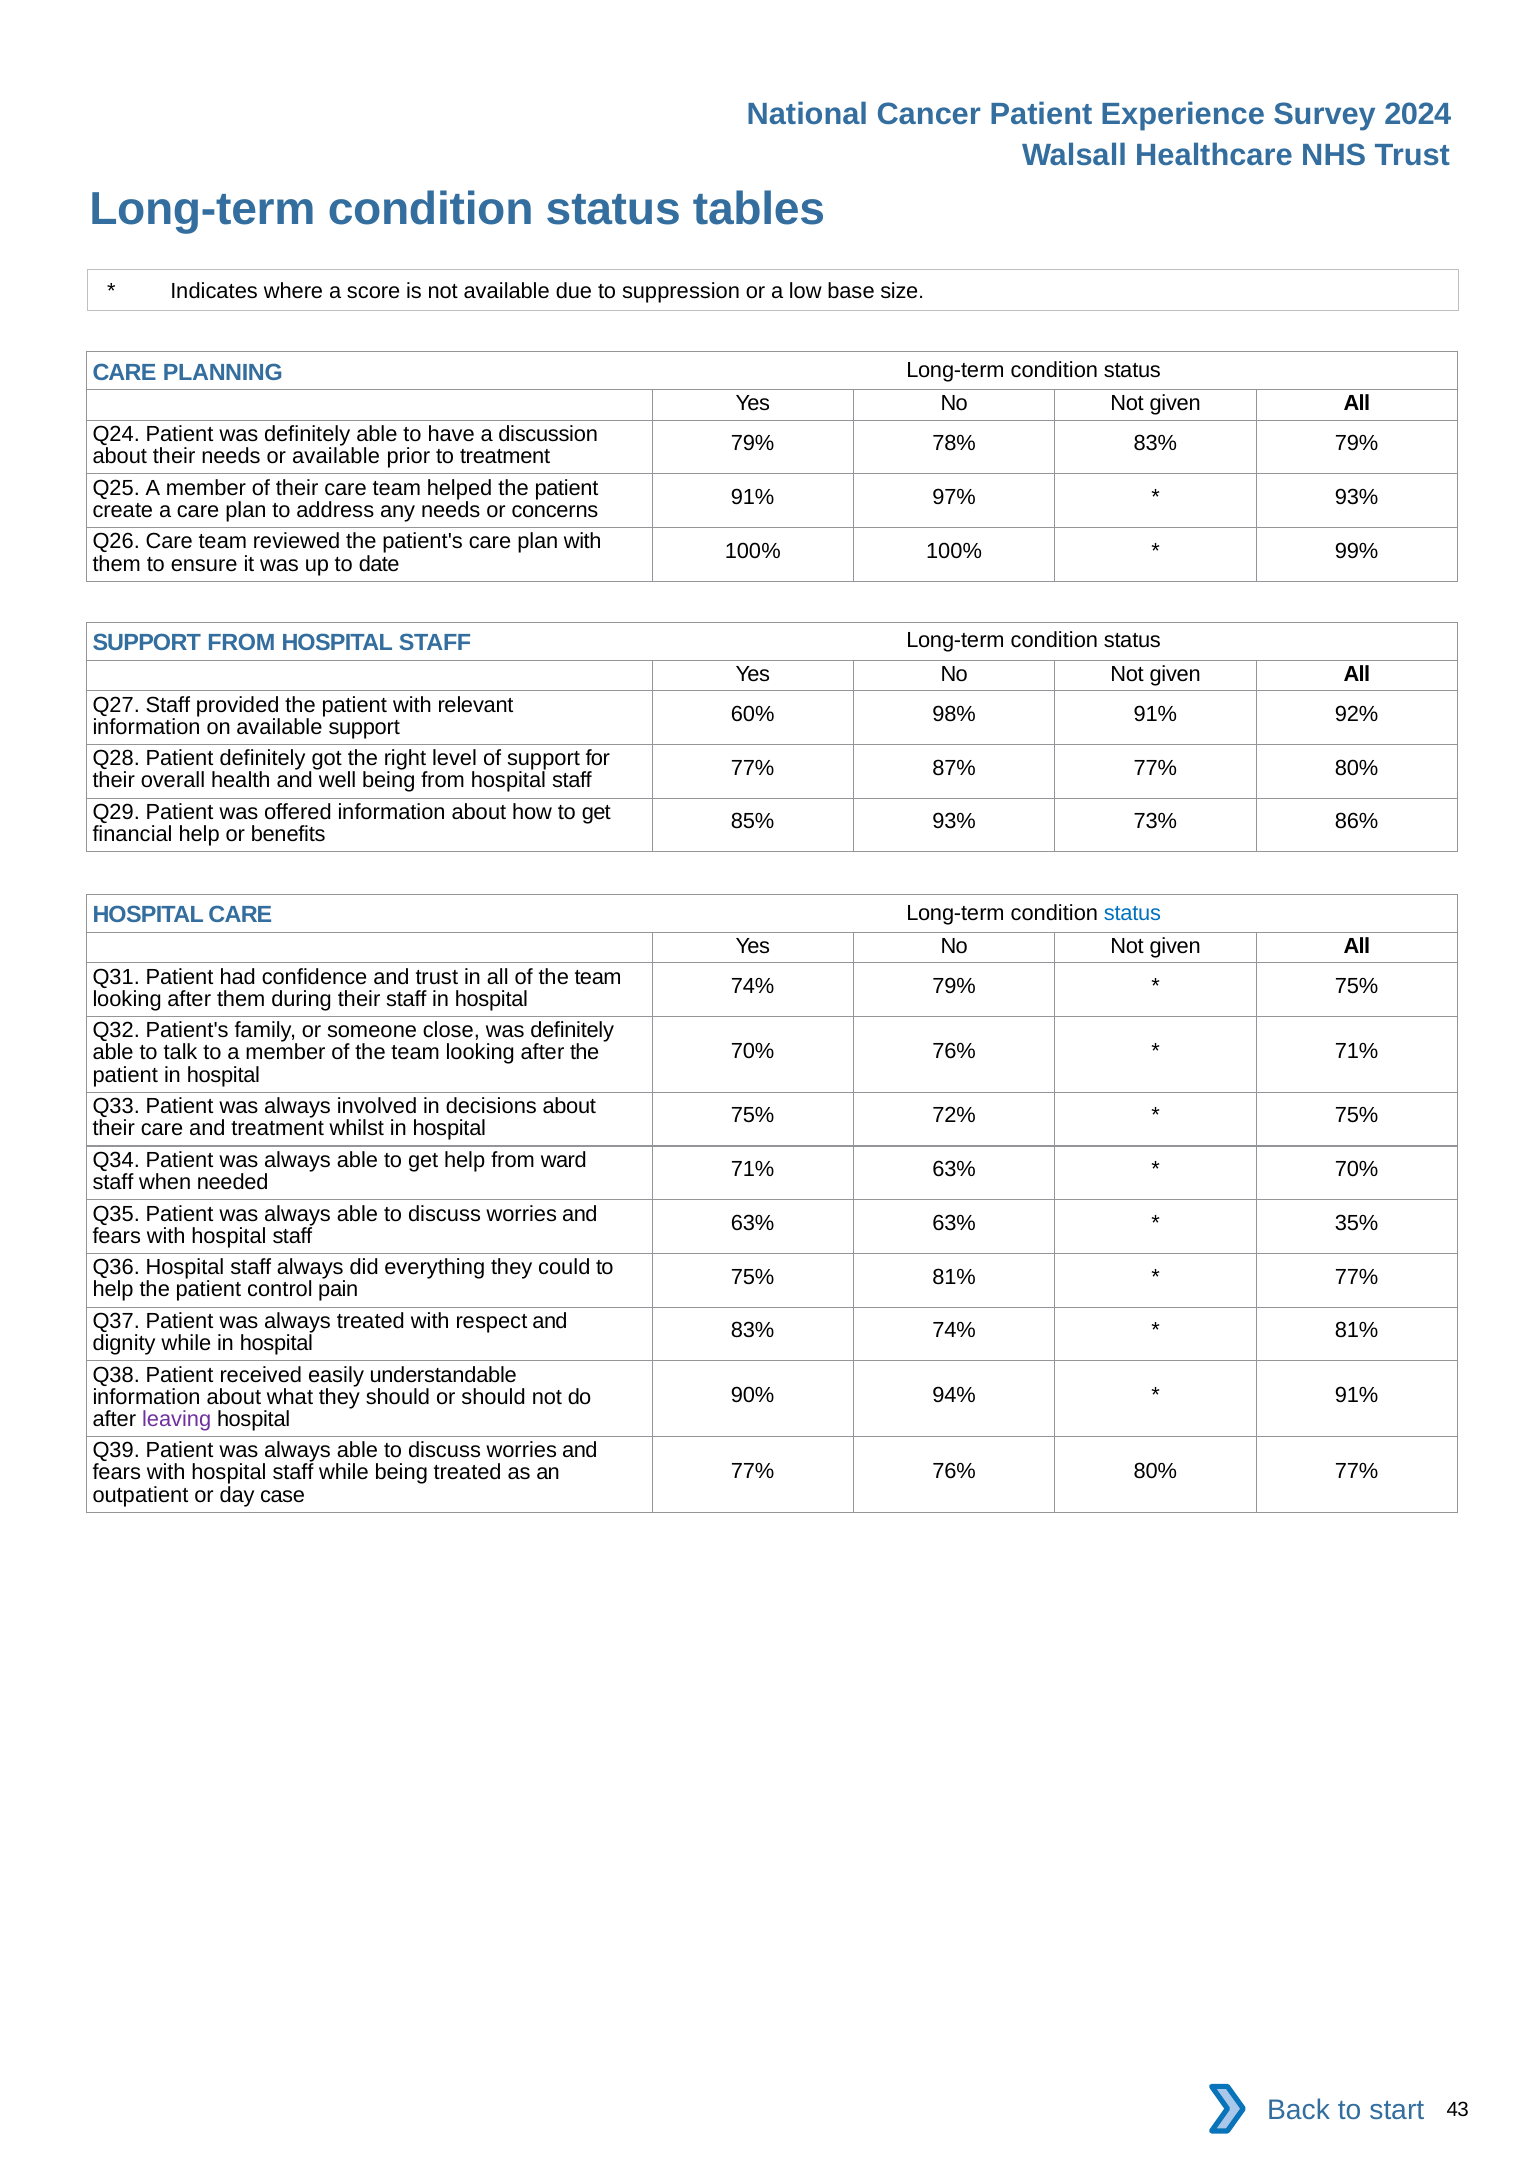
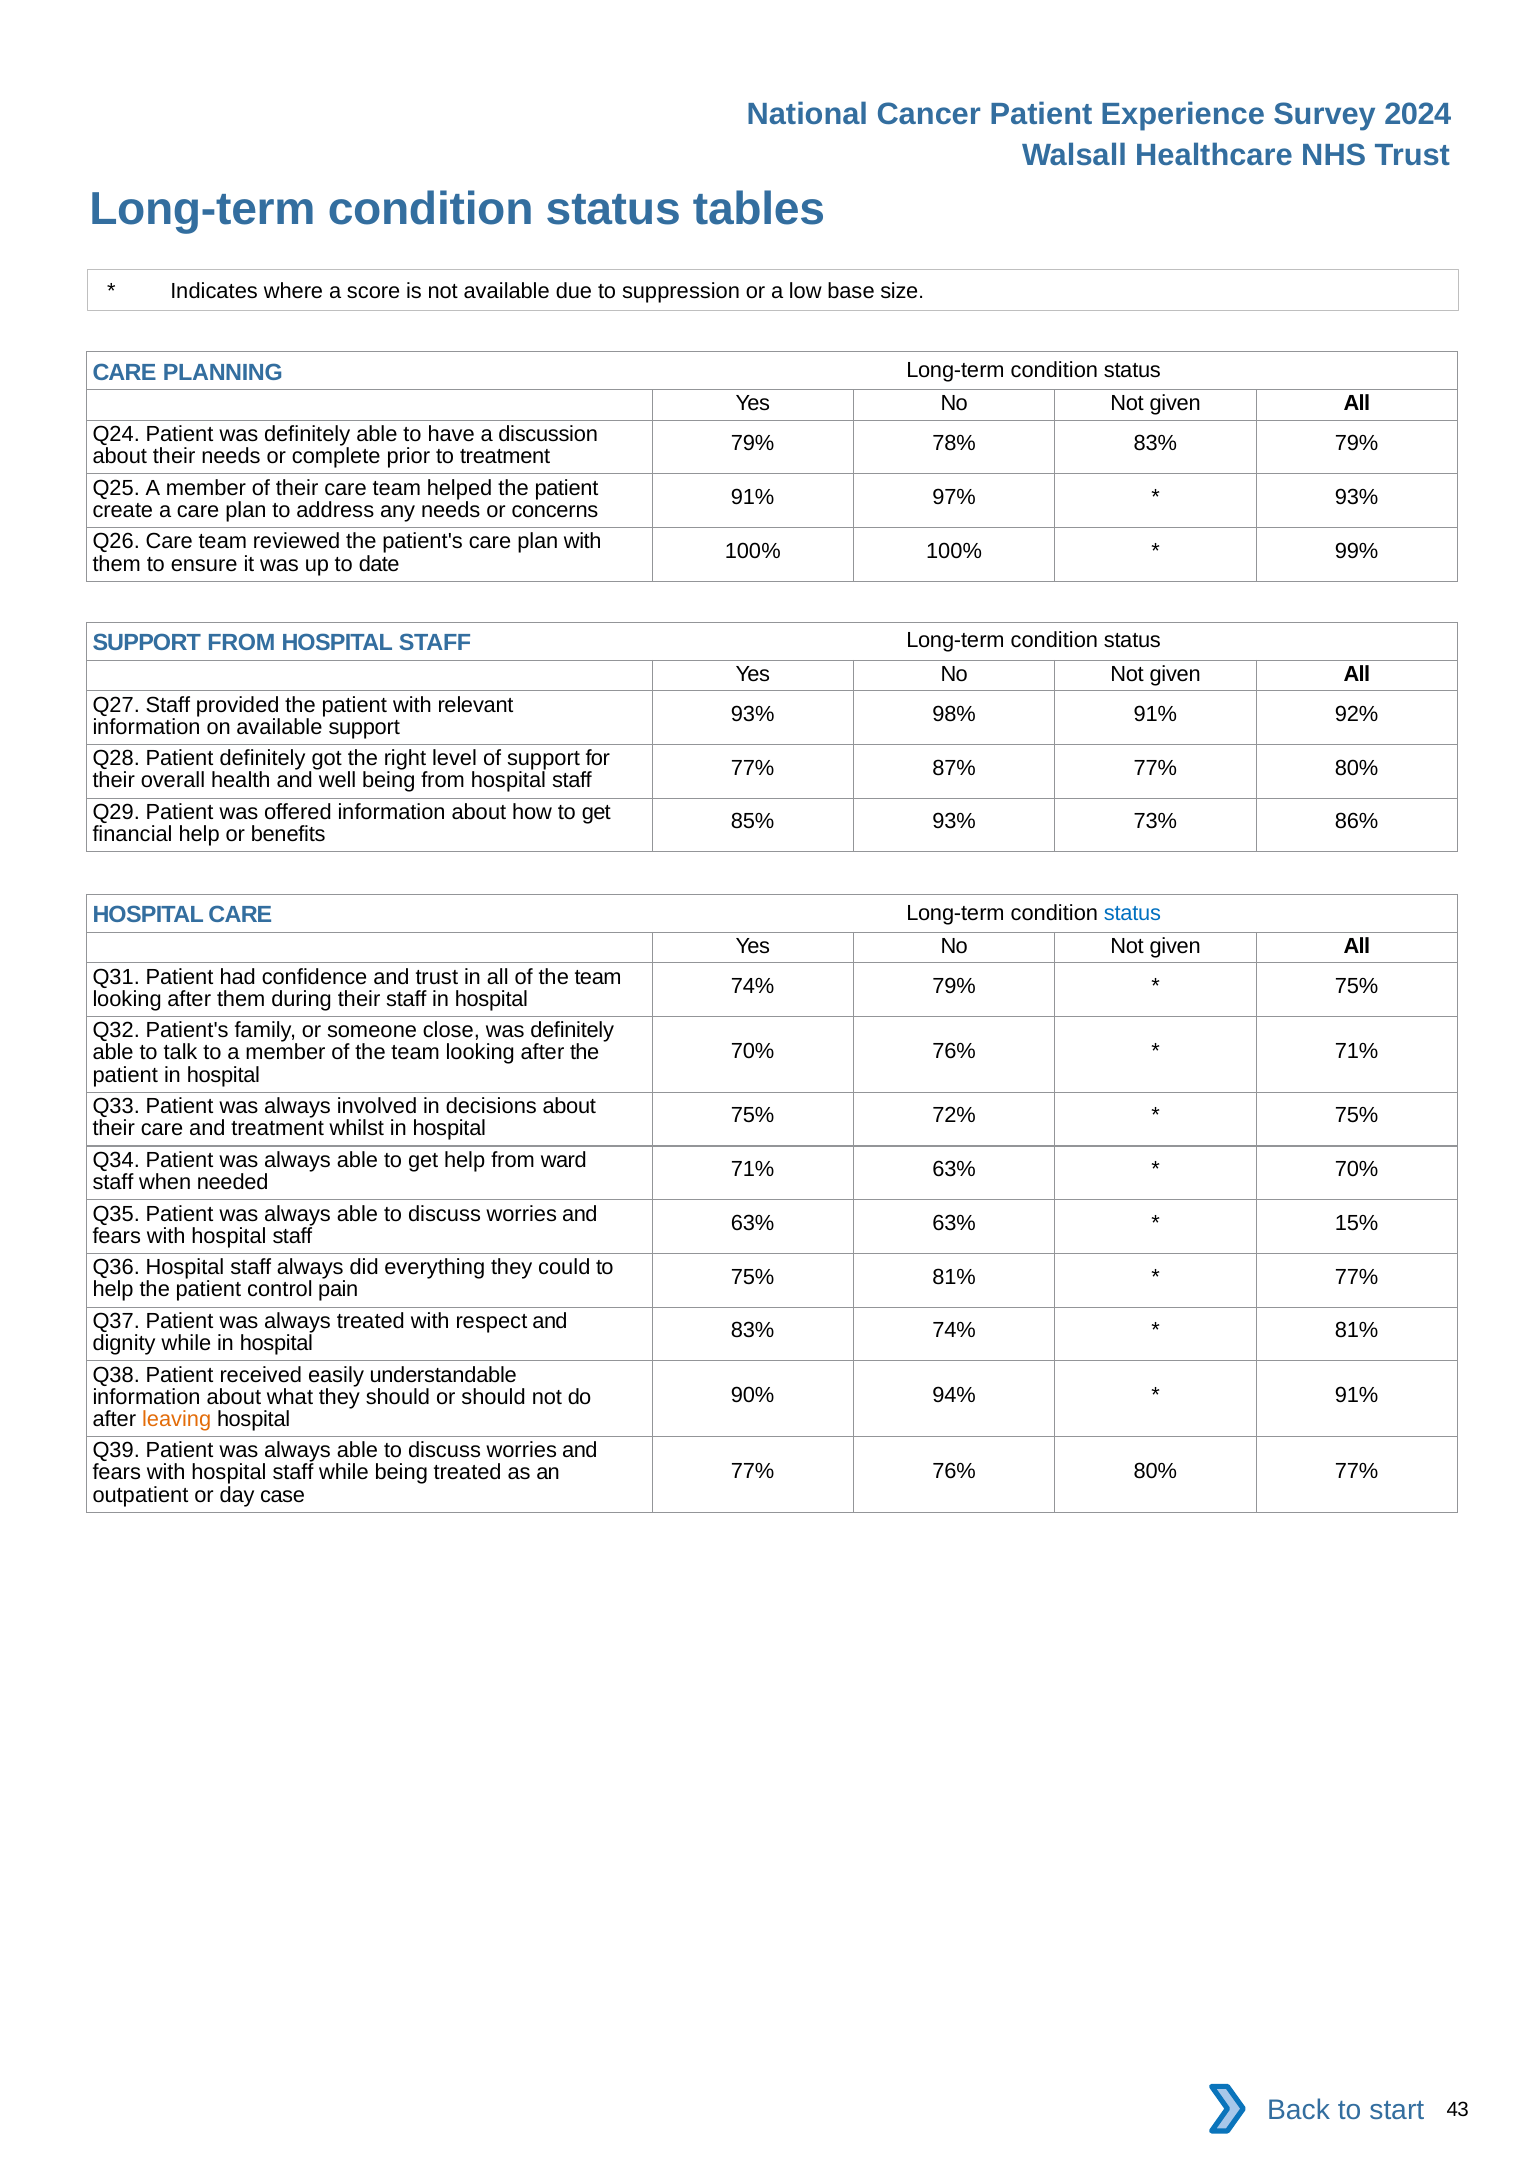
or available: available -> complete
60% at (753, 714): 60% -> 93%
35%: 35% -> 15%
leaving colour: purple -> orange
